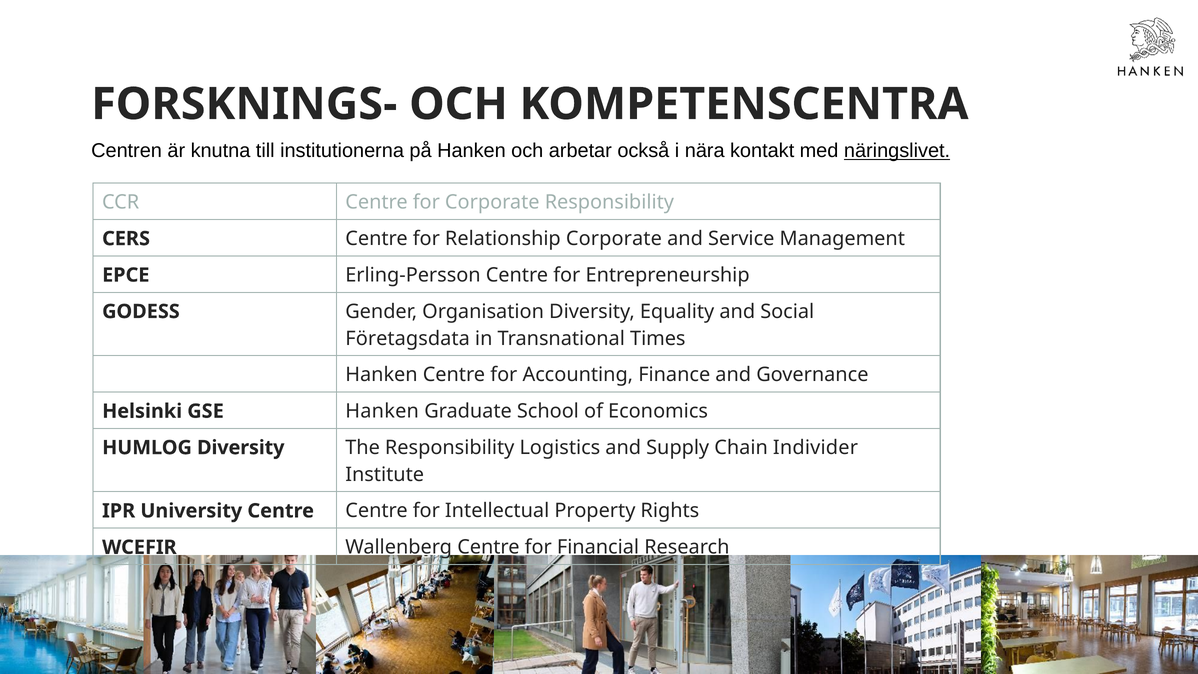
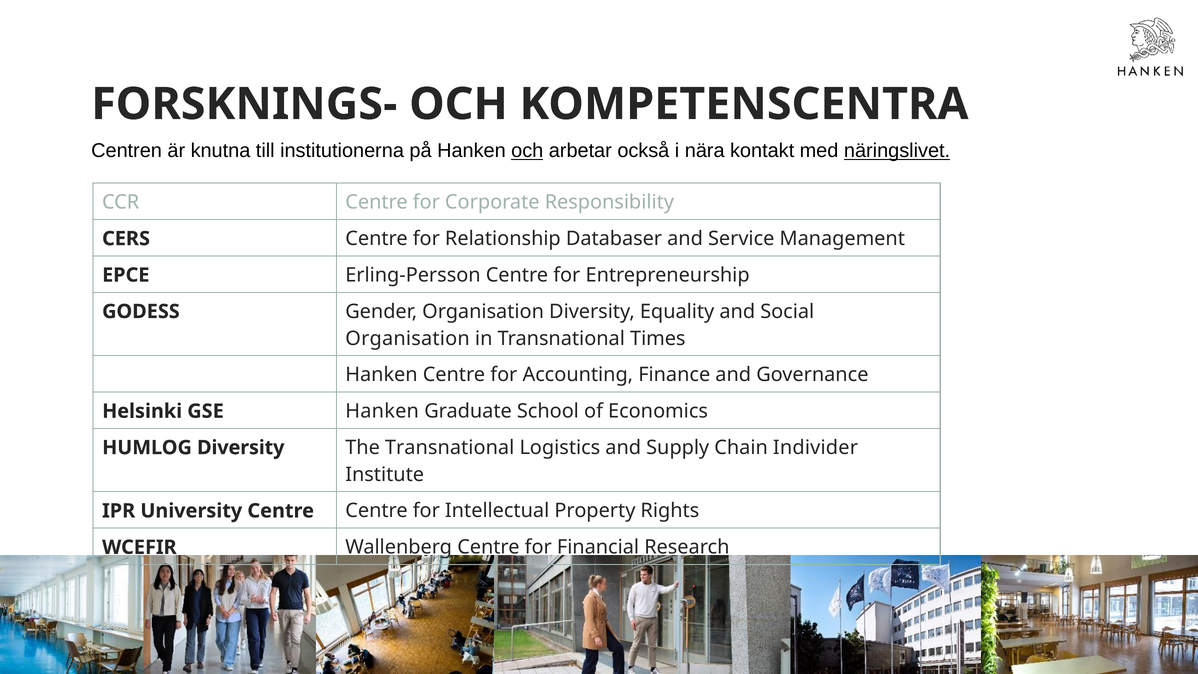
och at (527, 151) underline: none -> present
Relationship Corporate: Corporate -> Databaser
Företagsdata at (408, 339): Företagsdata -> Organisation
The Responsibility: Responsibility -> Transnational
